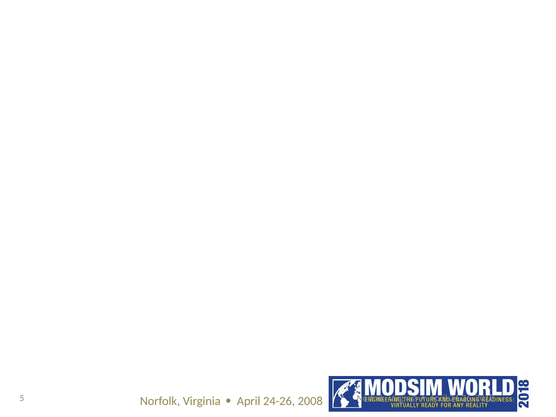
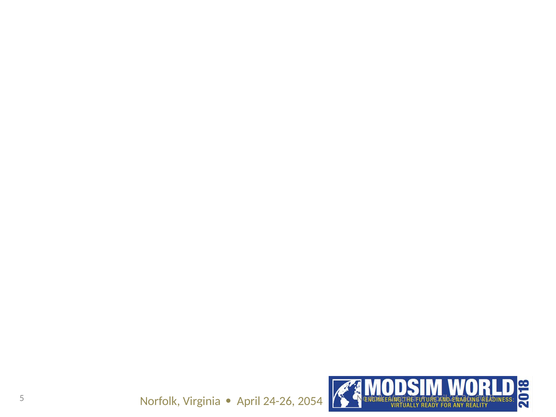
2008: 2008 -> 2054
